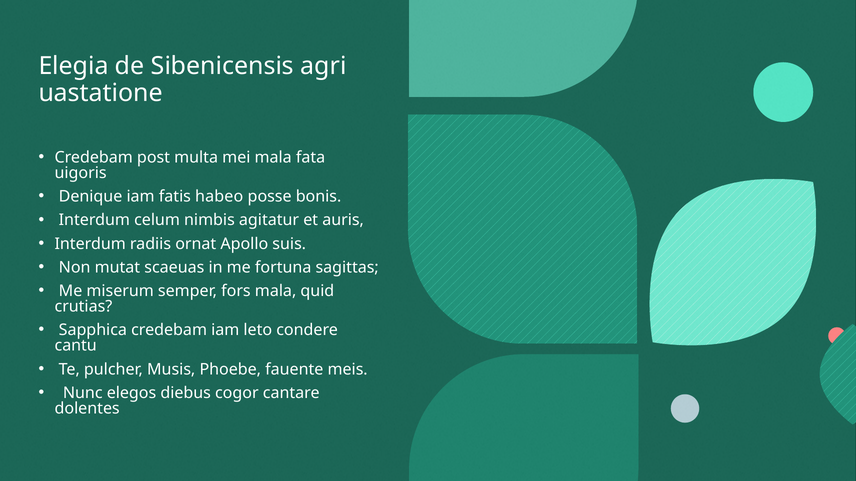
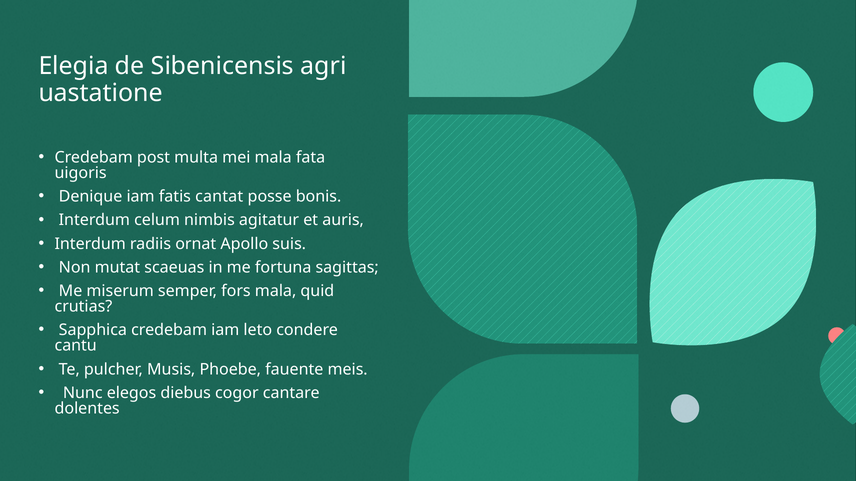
habeo: habeo -> cantat
